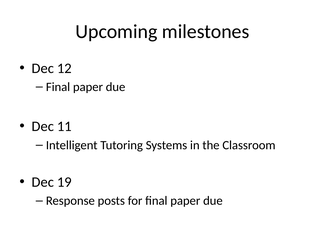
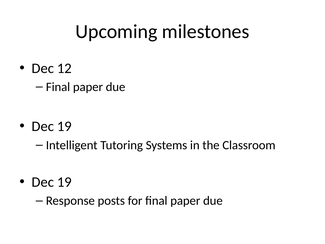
11 at (64, 126): 11 -> 19
